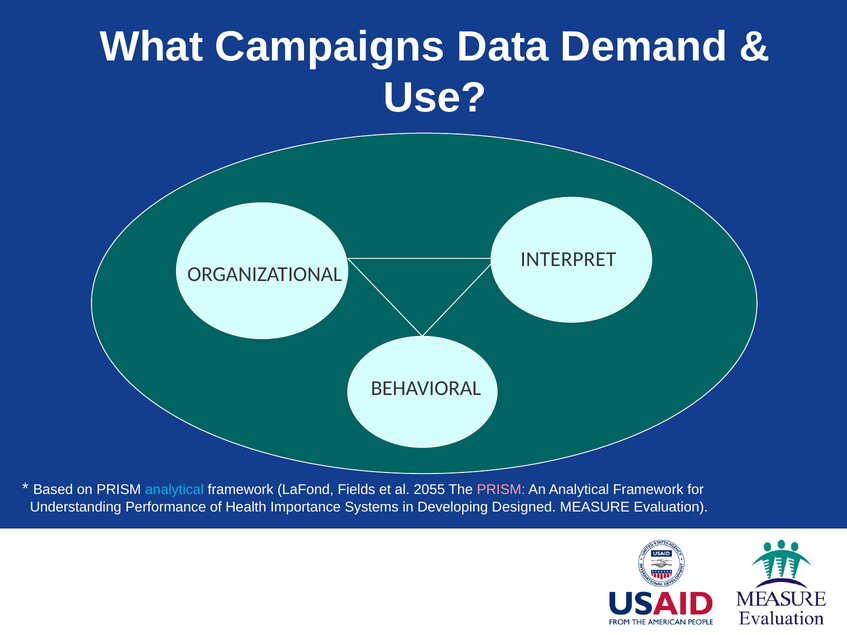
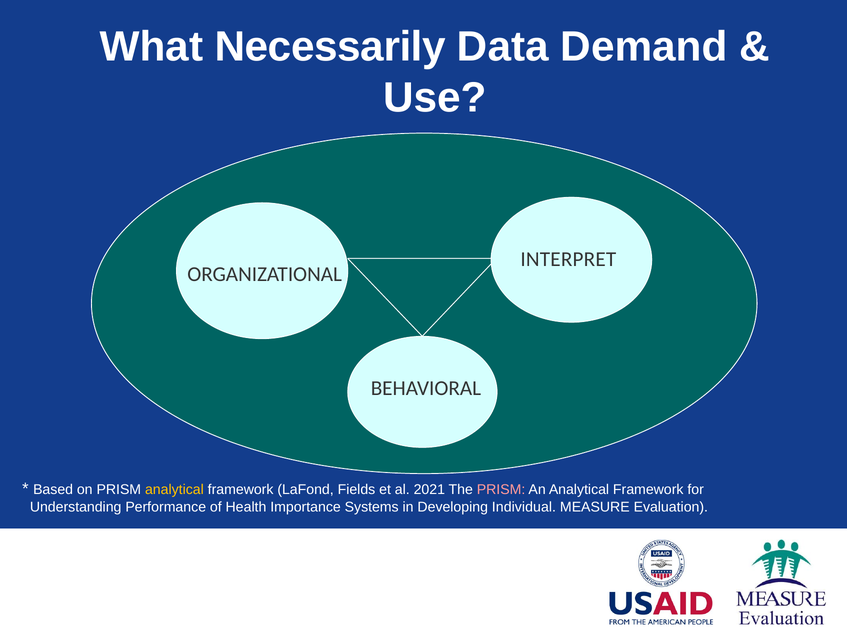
Campaigns: Campaigns -> Necessarily
analytical at (174, 490) colour: light blue -> yellow
2055: 2055 -> 2021
Designed: Designed -> Individual
